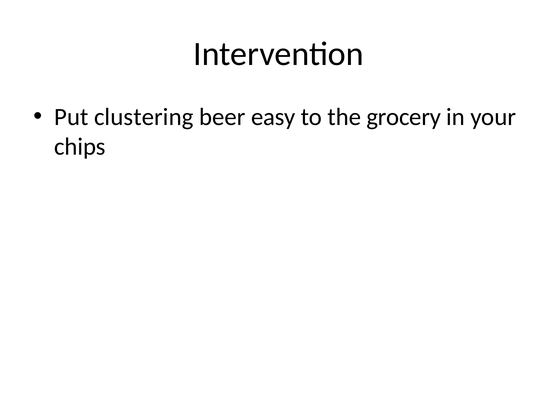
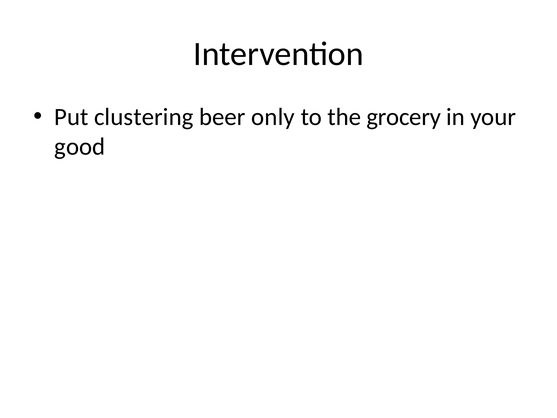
easy: easy -> only
chips: chips -> good
